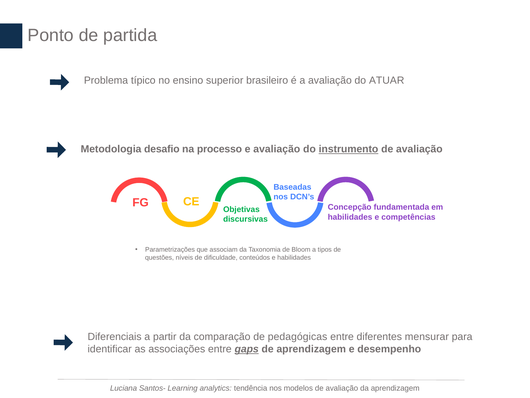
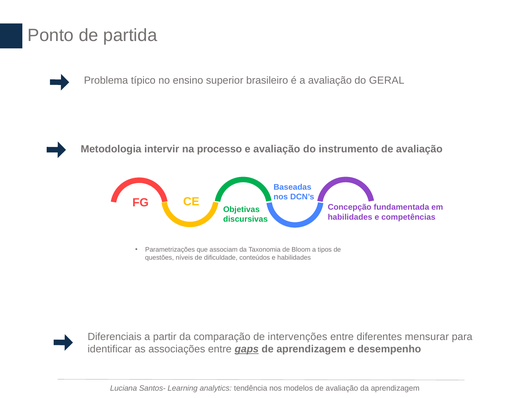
ATUAR: ATUAR -> GERAL
desafio: desafio -> intervir
instrumento underline: present -> none
pedagógicas: pedagógicas -> intervenções
